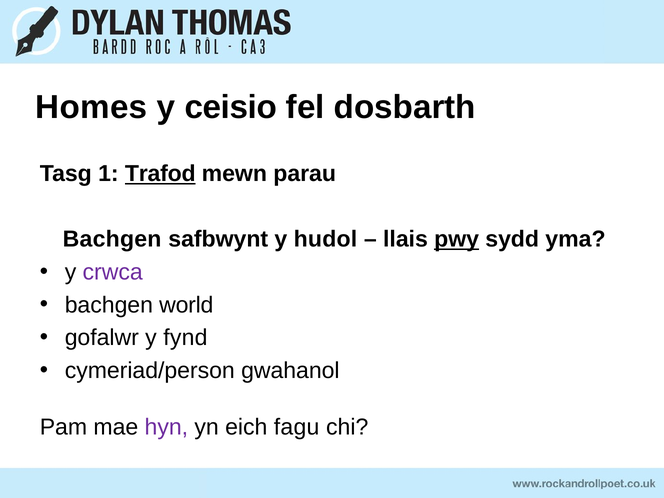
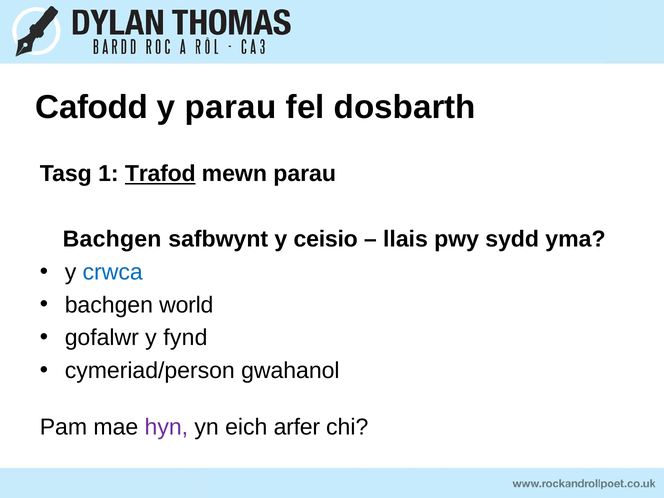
Homes: Homes -> Cafodd
y ceisio: ceisio -> parau
hudol: hudol -> ceisio
pwy underline: present -> none
crwca colour: purple -> blue
fagu: fagu -> arfer
